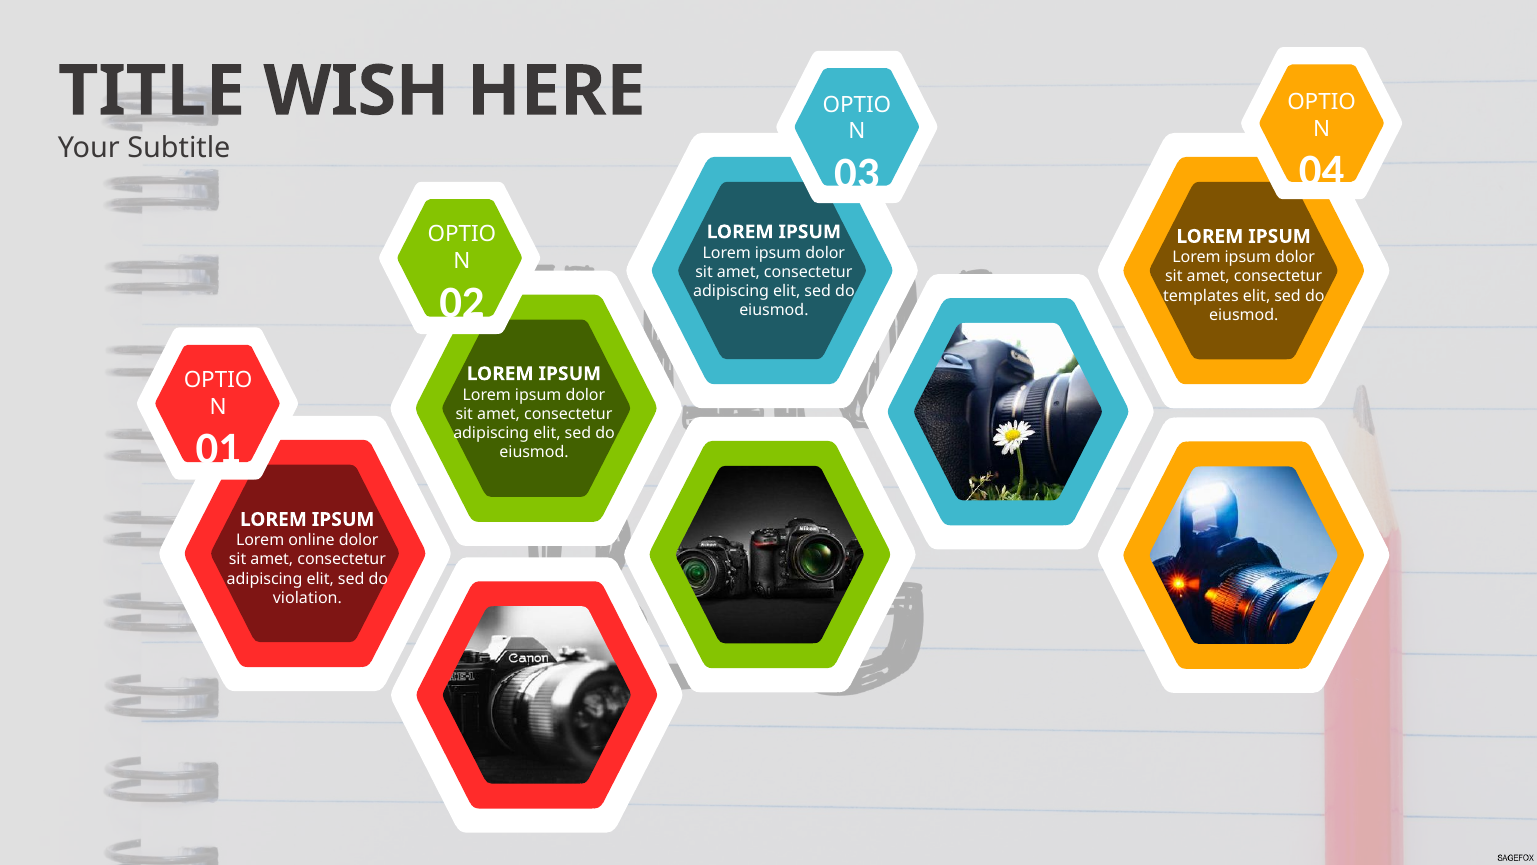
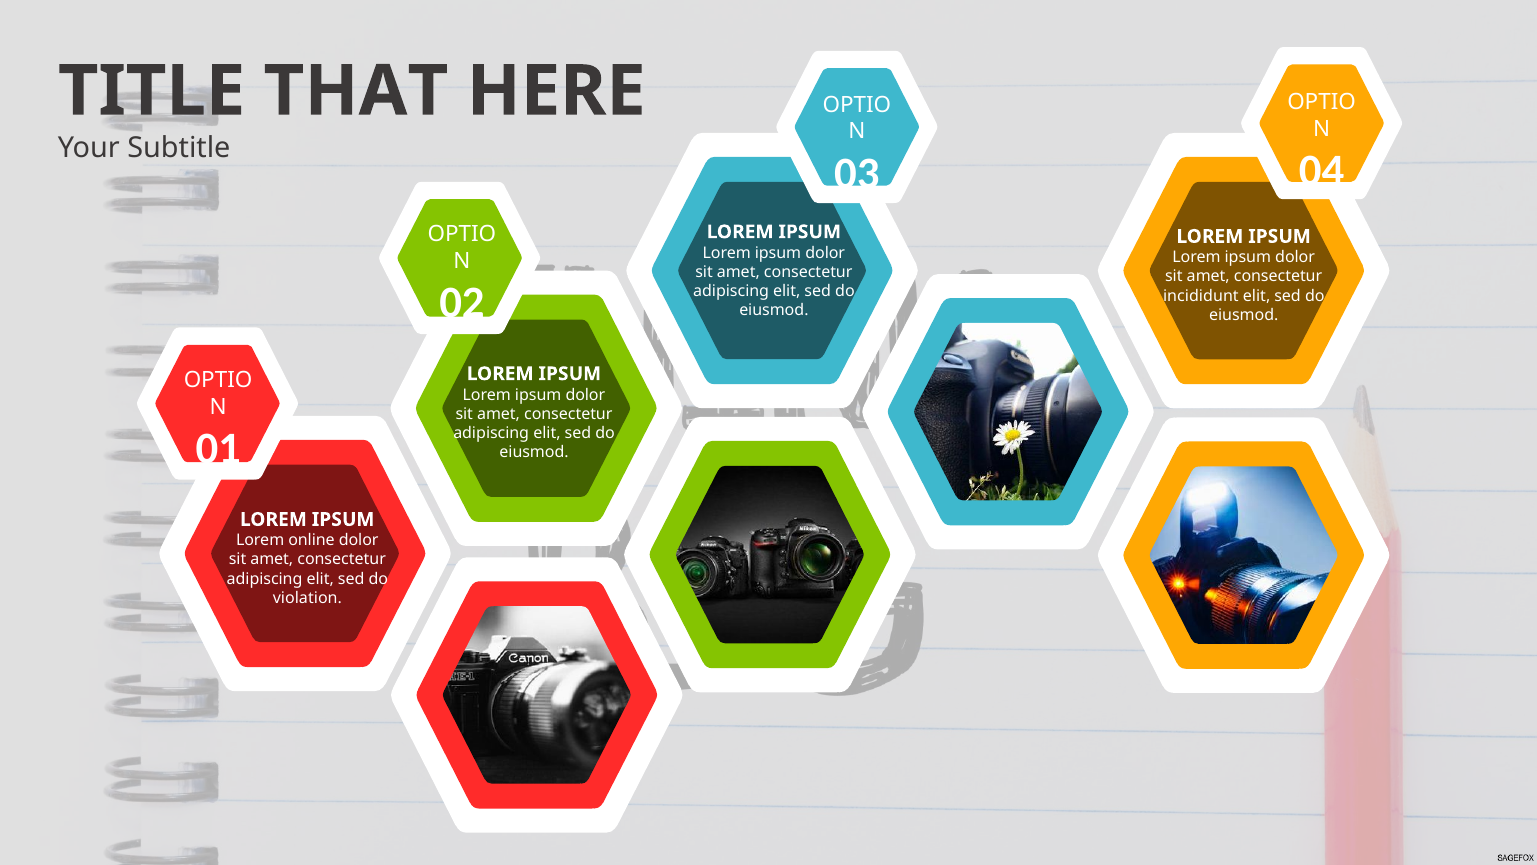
WISH: WISH -> THAT
templates: templates -> incididunt
